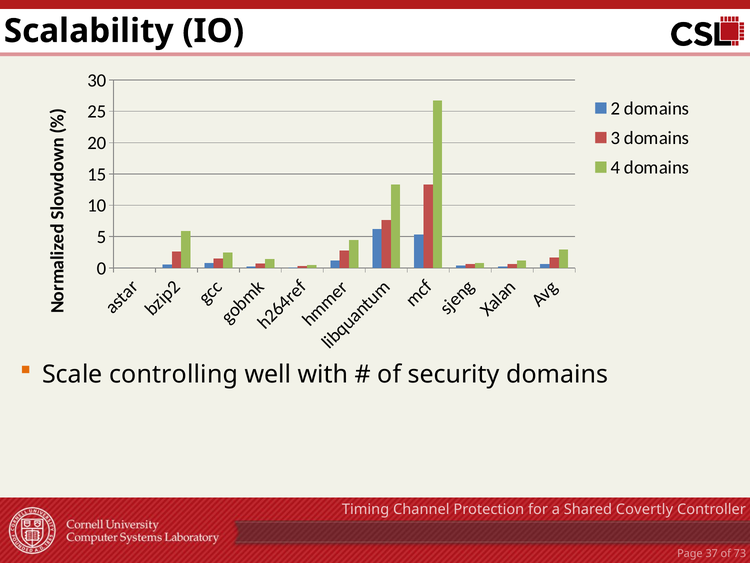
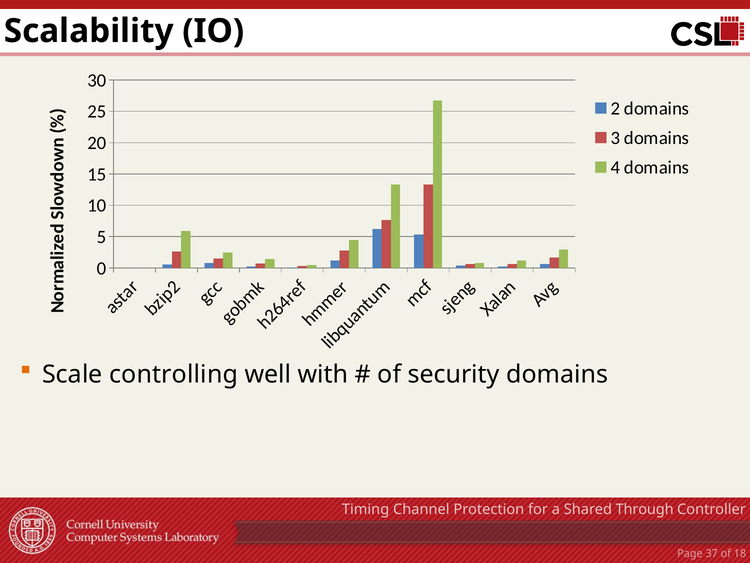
Covertly: Covertly -> Through
73: 73 -> 18
